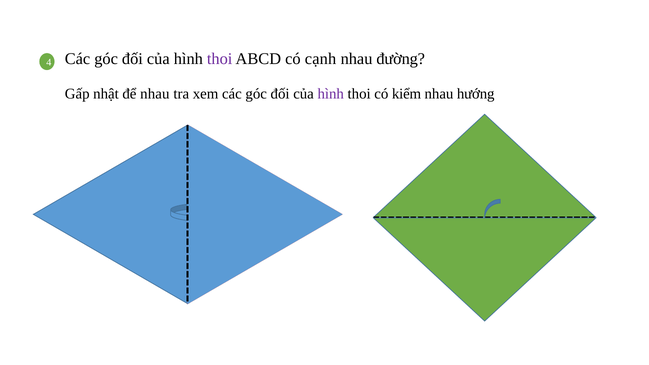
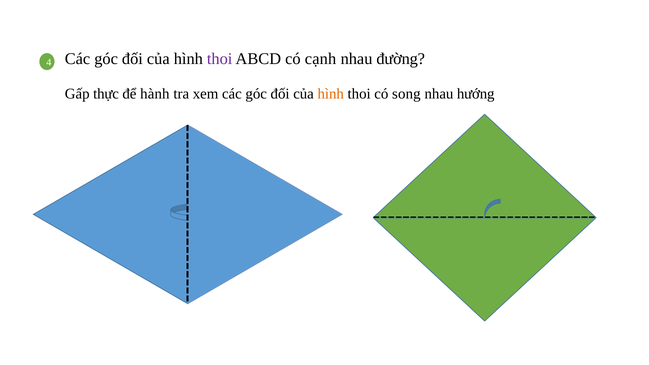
nhật: nhật -> thực
để nhau: nhau -> hành
hình at (331, 94) colour: purple -> orange
kiểm: kiểm -> song
